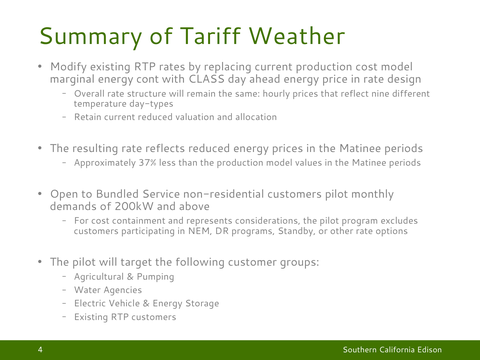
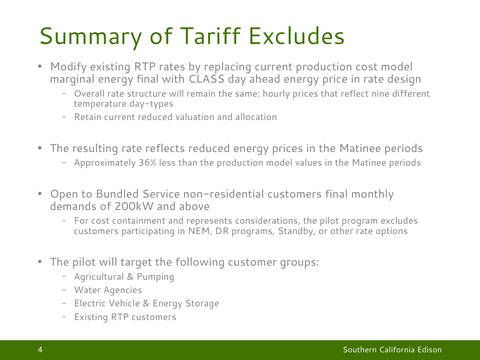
Tariff Weather: Weather -> Excludes
energy cont: cont -> final
37%: 37% -> 36%
customers pilot: pilot -> final
